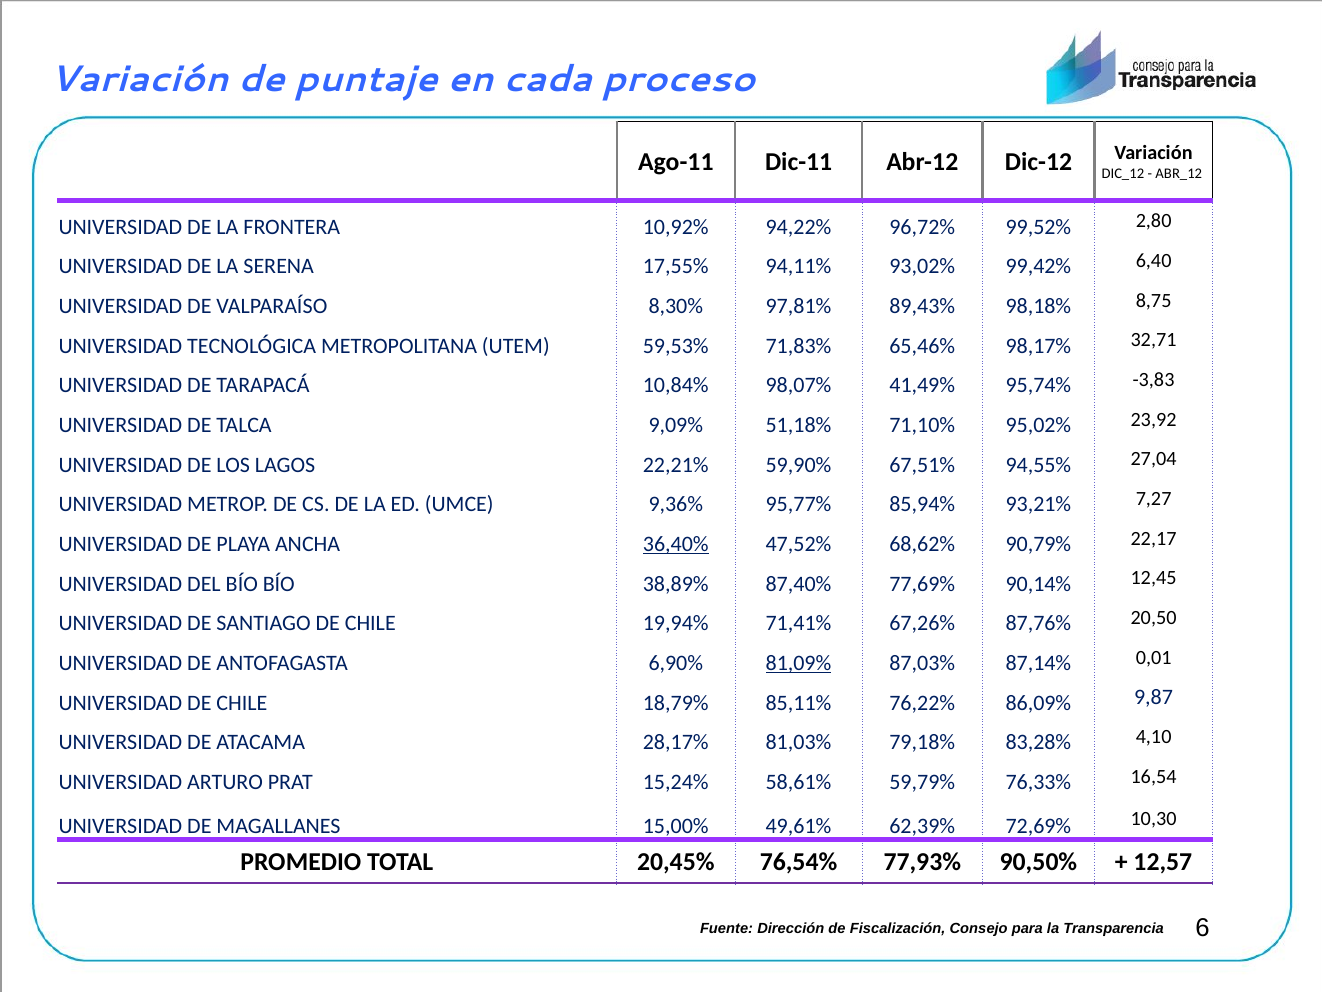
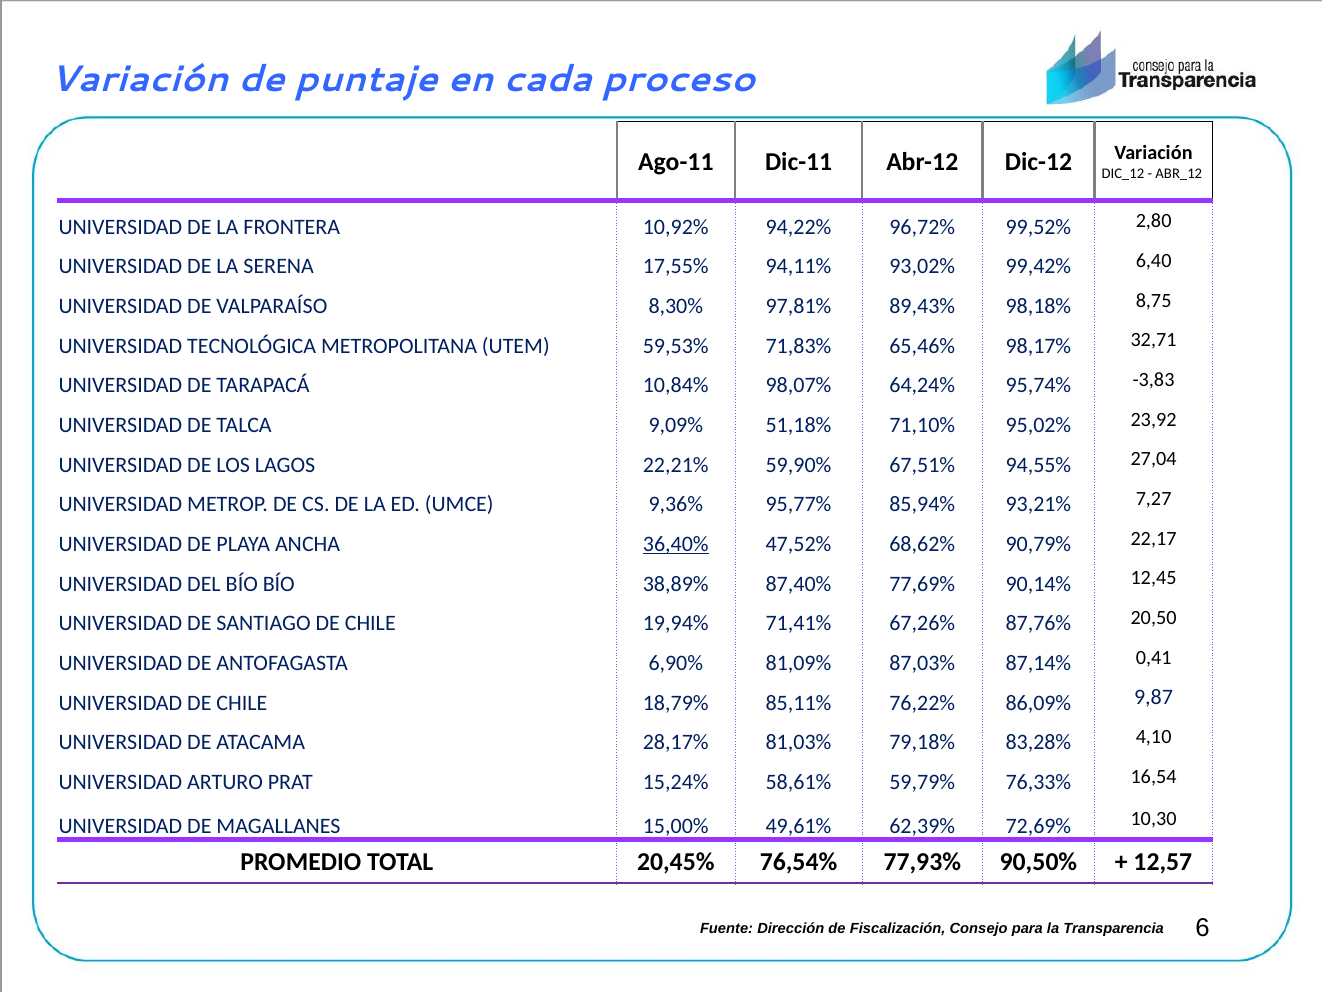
41,49%: 41,49% -> 64,24%
81,09% underline: present -> none
0,01: 0,01 -> 0,41
